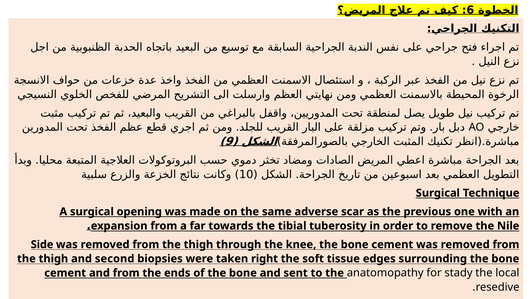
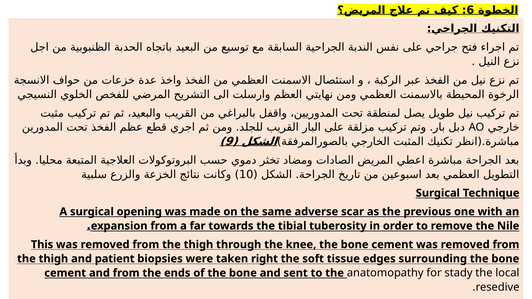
Side: Side -> This
and second: second -> patient
